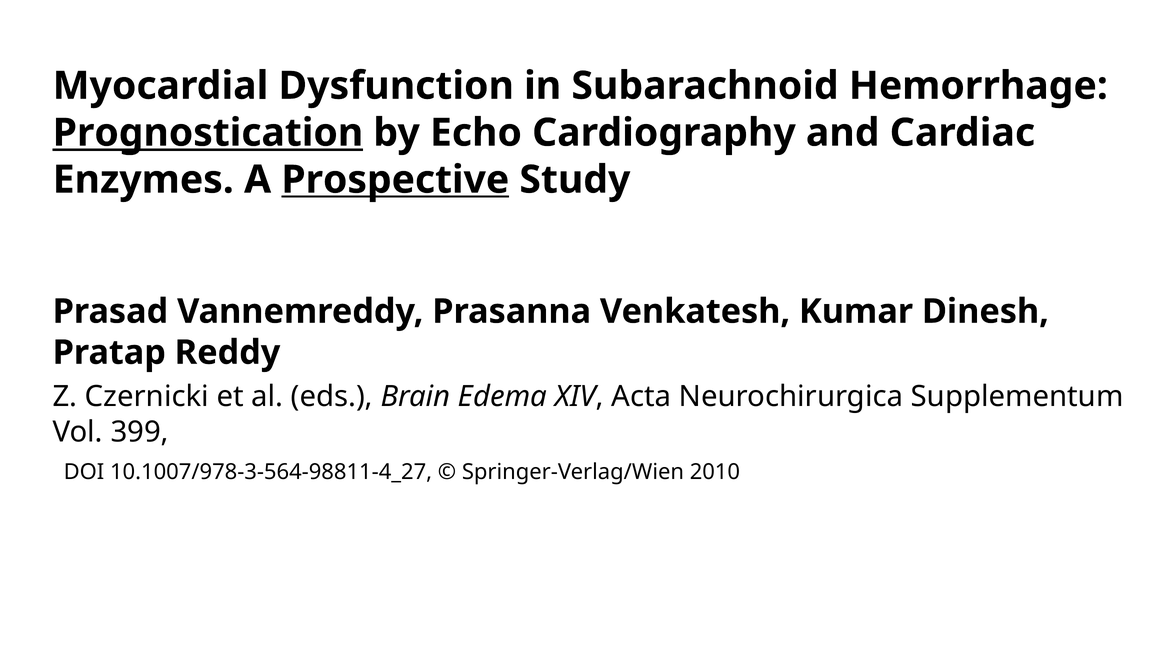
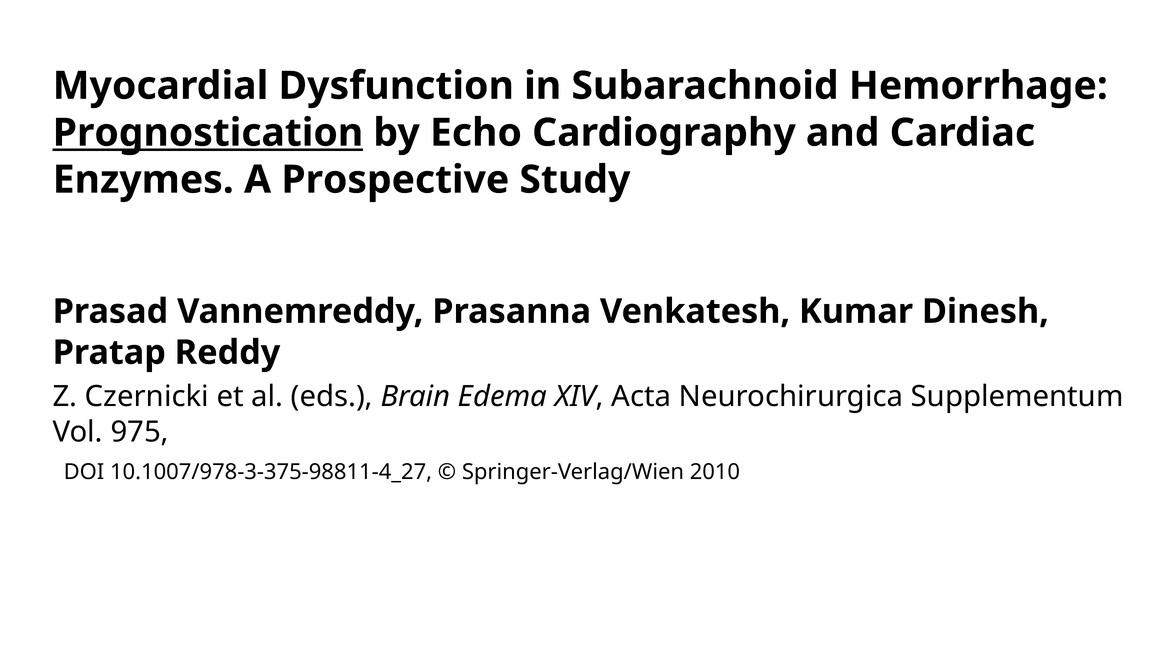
Prospective underline: present -> none
399: 399 -> 975
10.1007/978-3-564-98811-4_27: 10.1007/978-3-564-98811-4_27 -> 10.1007/978-3-375-98811-4_27
